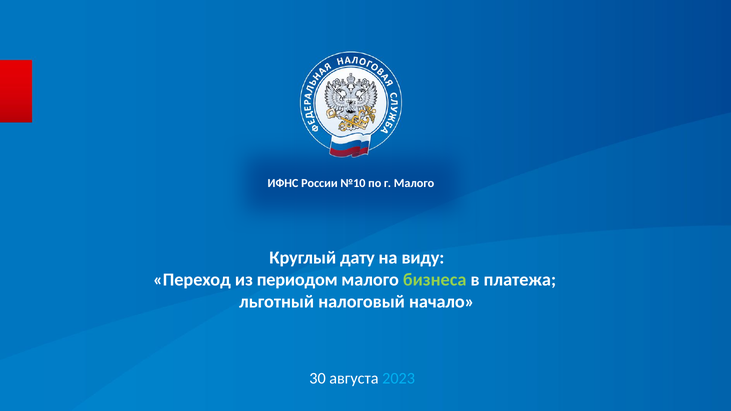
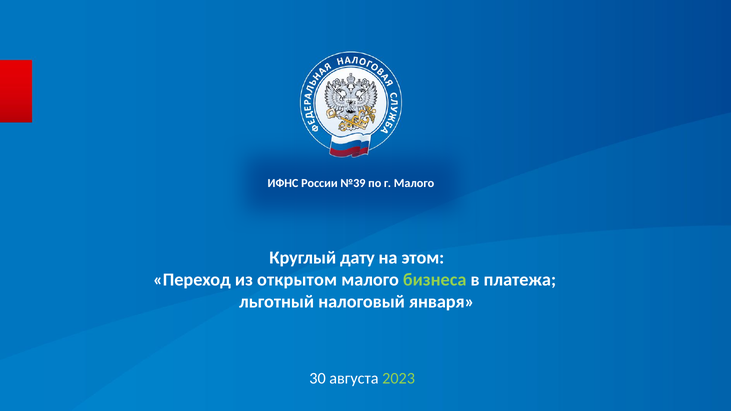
№10: №10 -> №39
виду: виду -> этом
периодом: периодом -> открытом
начало: начало -> января
2023 colour: light blue -> light green
